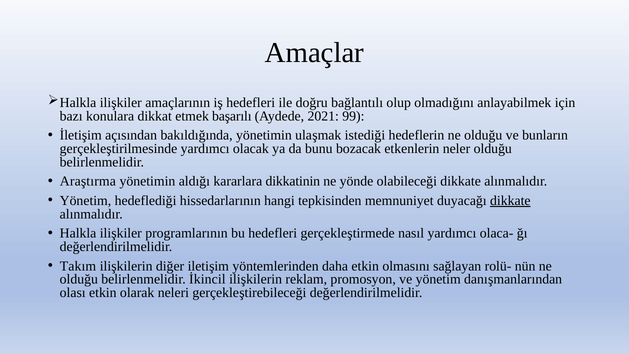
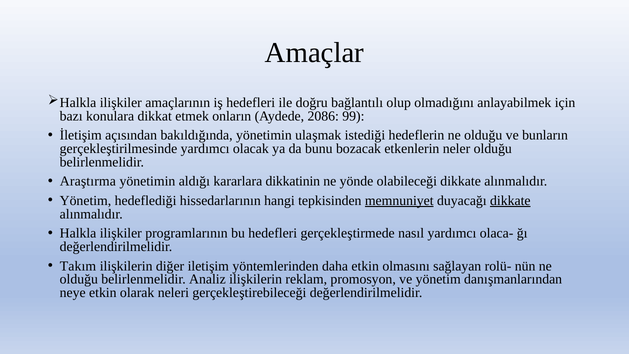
başarılı: başarılı -> onların
2021: 2021 -> 2086
memnuniyet underline: none -> present
İkincil: İkincil -> Analiz
olası: olası -> neye
